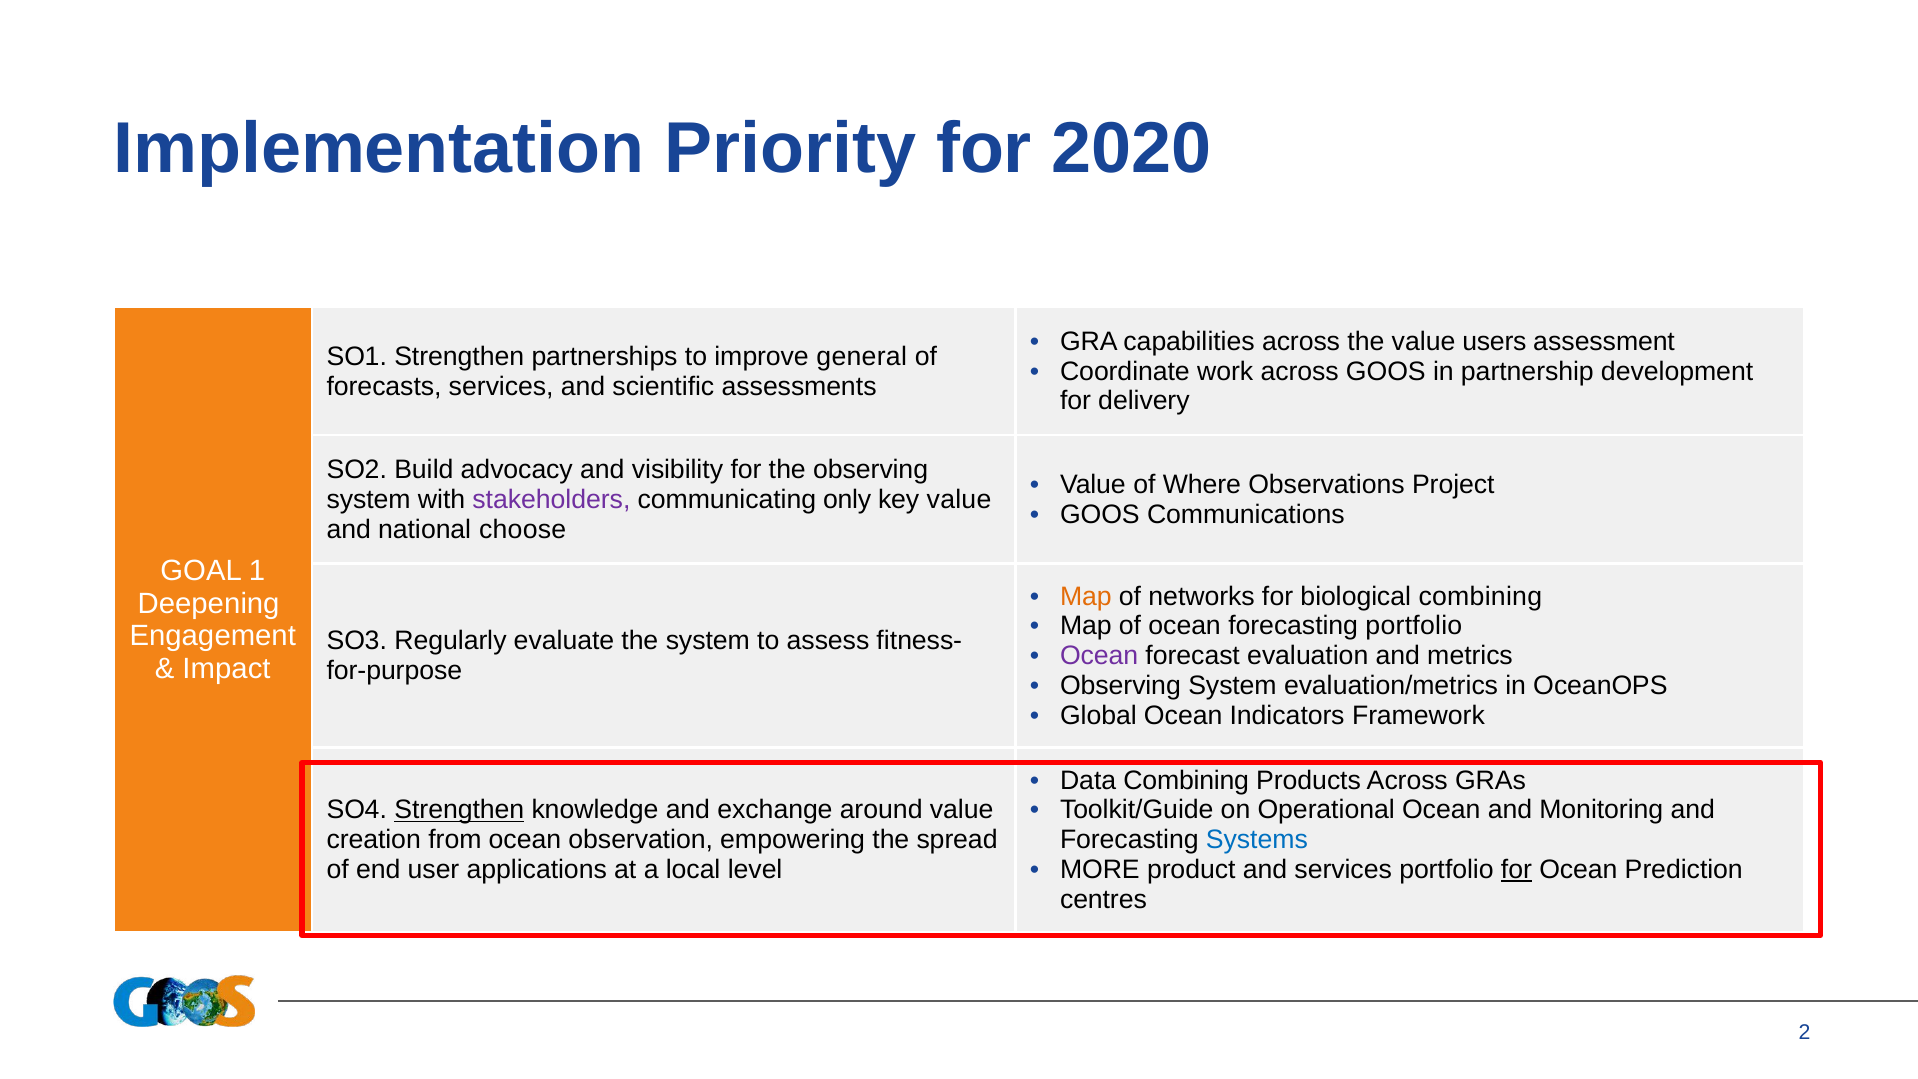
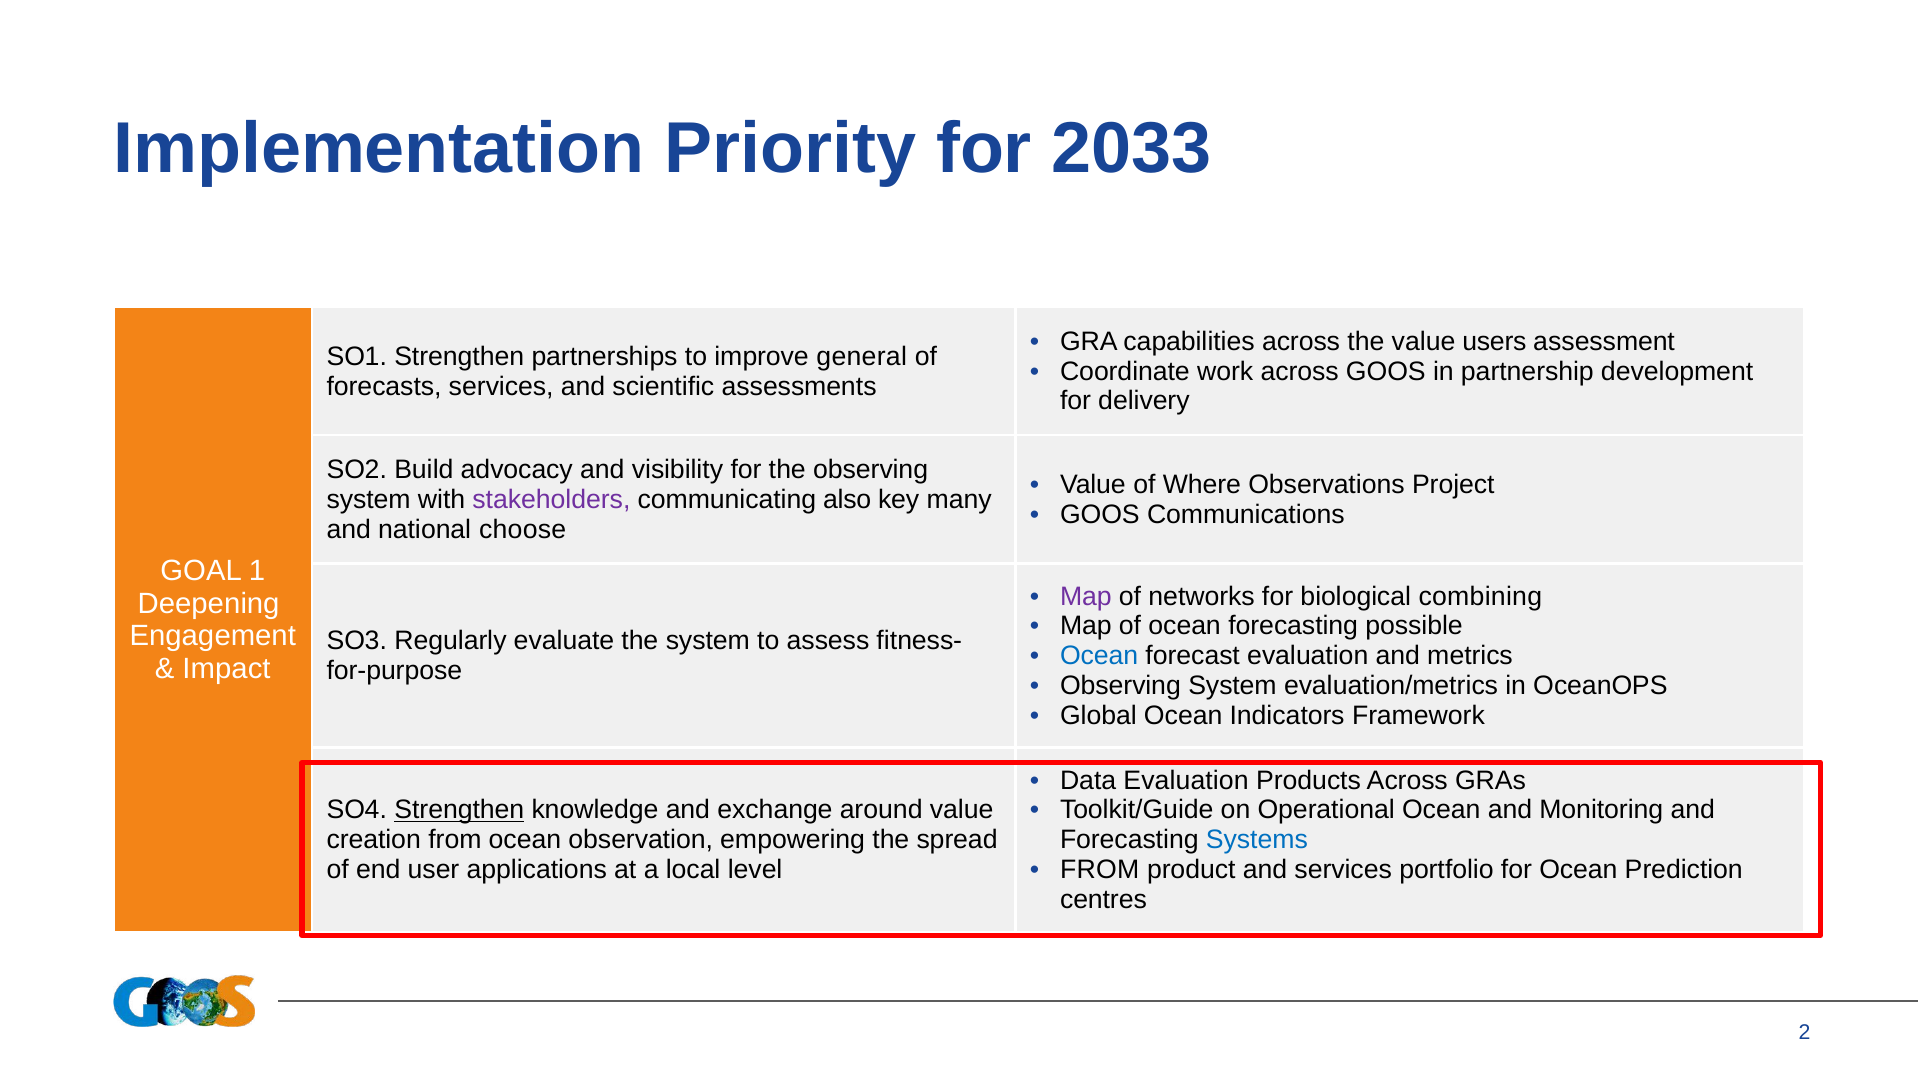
2020: 2020 -> 2033
only: only -> also
key value: value -> many
Map at (1086, 596) colour: orange -> purple
forecasting portfolio: portfolio -> possible
Ocean at (1099, 656) colour: purple -> blue
Data Combining: Combining -> Evaluation
MORE at (1100, 870): MORE -> FROM
for at (1516, 870) underline: present -> none
